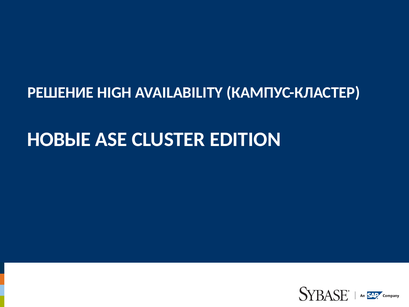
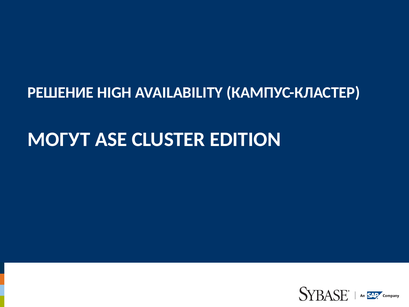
НОВЫЕ: НОВЫЕ -> МОГУТ
